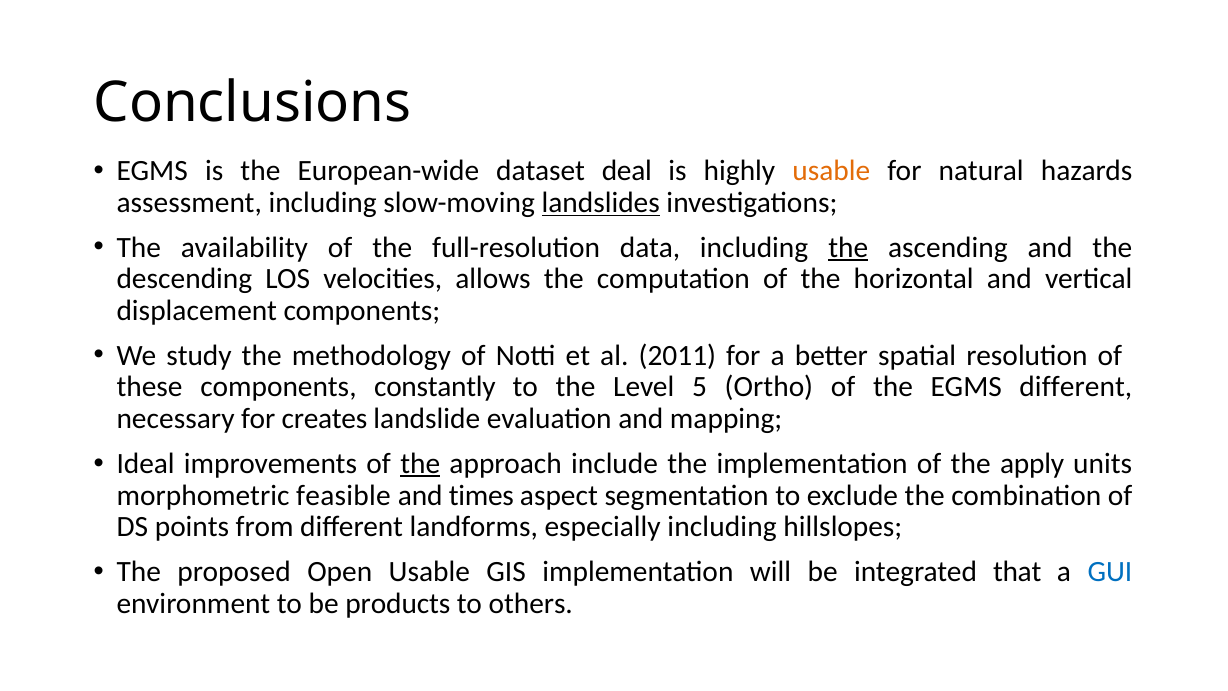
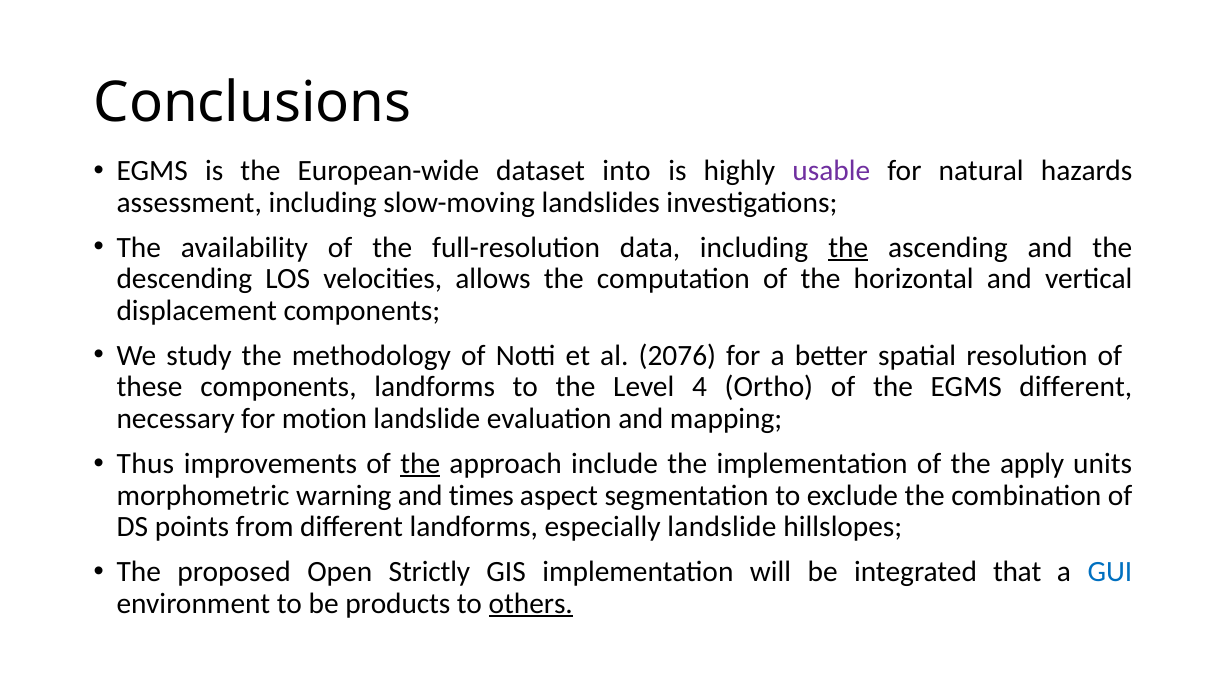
deal: deal -> into
usable at (831, 171) colour: orange -> purple
landslides underline: present -> none
2011: 2011 -> 2076
components constantly: constantly -> landforms
5: 5 -> 4
creates: creates -> motion
Ideal: Ideal -> Thus
feasible: feasible -> warning
especially including: including -> landslide
Open Usable: Usable -> Strictly
others underline: none -> present
